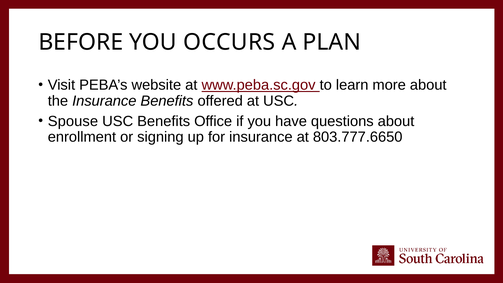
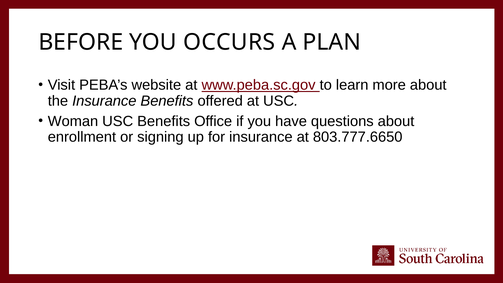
Spouse: Spouse -> Woman
